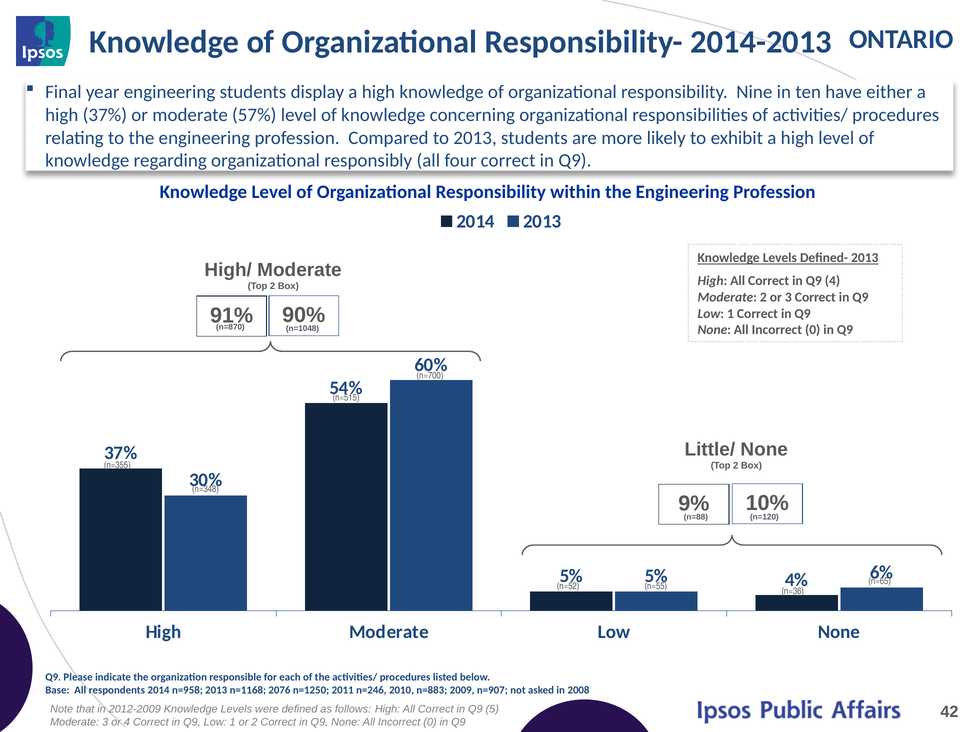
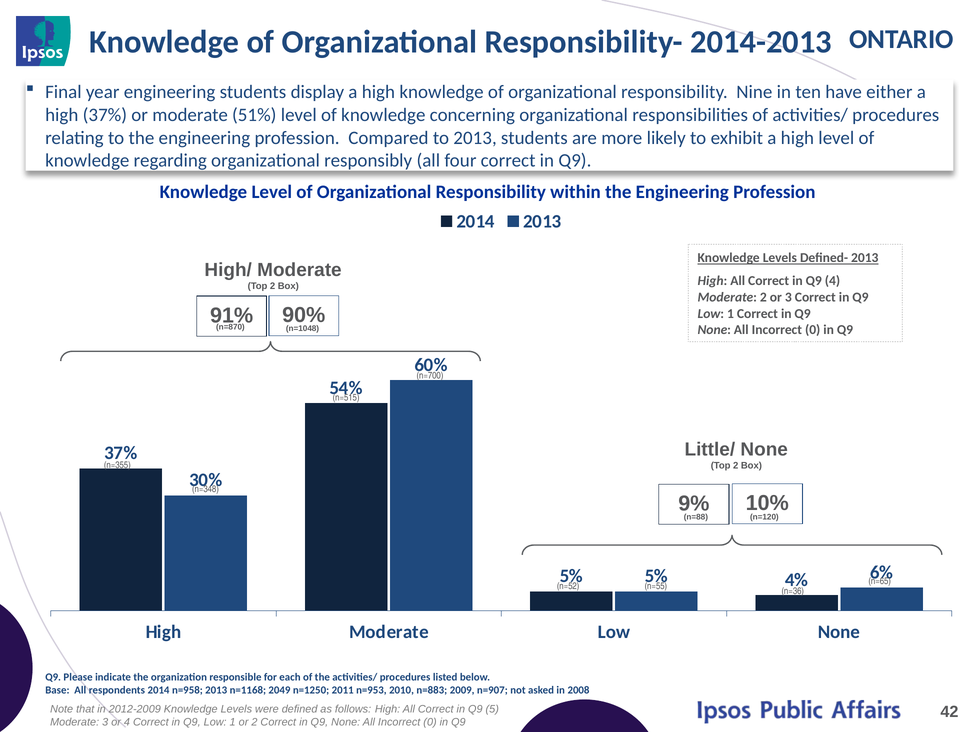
57%: 57% -> 51%
2076: 2076 -> 2049
n=246: n=246 -> n=953
